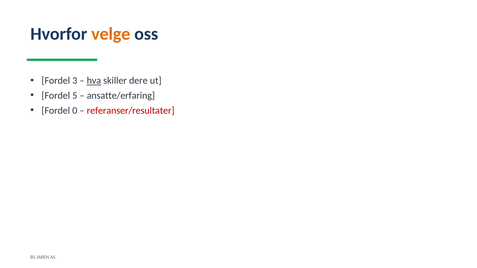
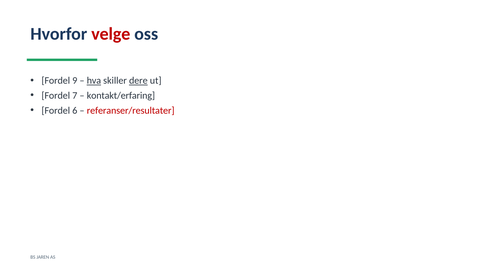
velge colour: orange -> red
3: 3 -> 9
dere underline: none -> present
5: 5 -> 7
ansatte/erfaring: ansatte/erfaring -> kontakt/erfaring
0: 0 -> 6
